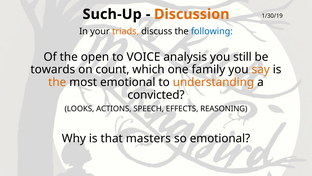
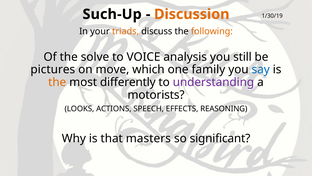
following colour: blue -> orange
open: open -> solve
towards: towards -> pictures
count: count -> move
say colour: orange -> blue
most emotional: emotional -> differently
understanding colour: orange -> purple
convicted: convicted -> motorists
so emotional: emotional -> significant
